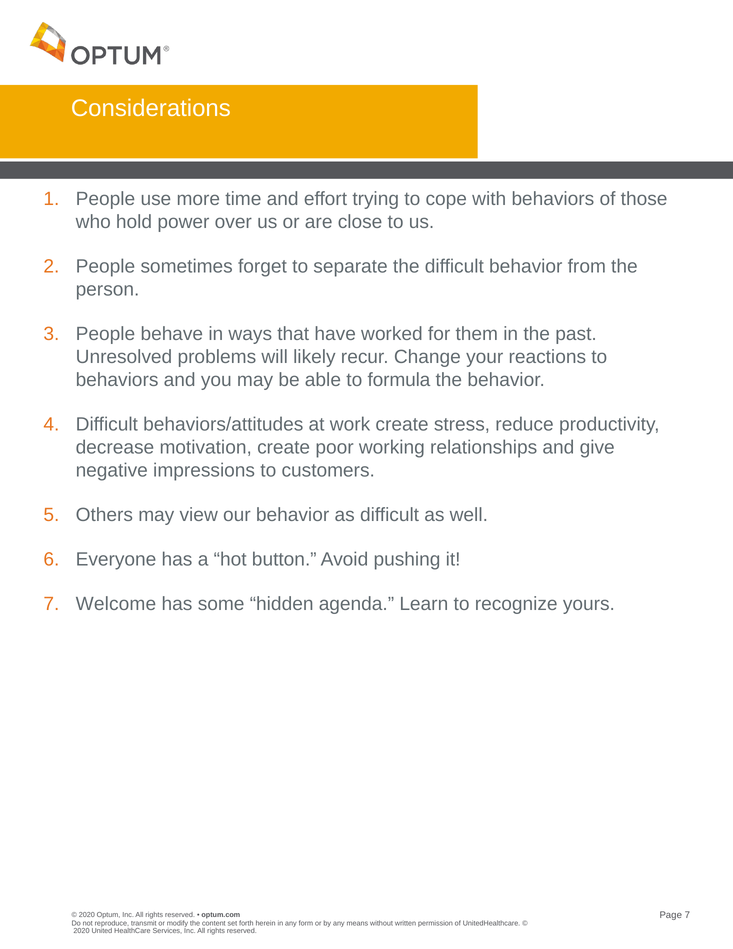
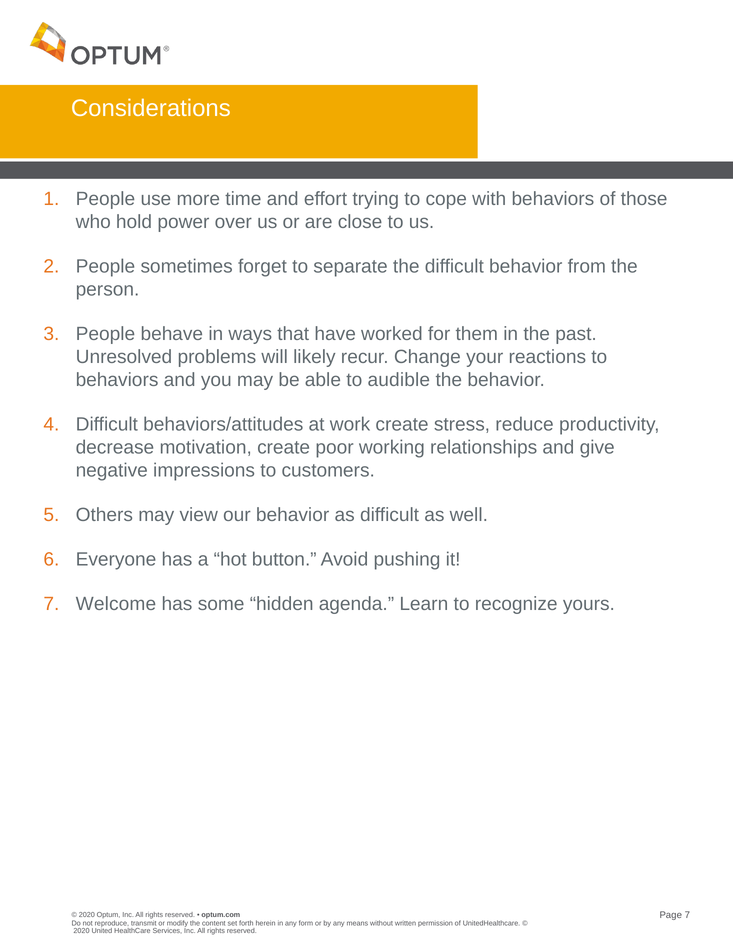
formula: formula -> audible
